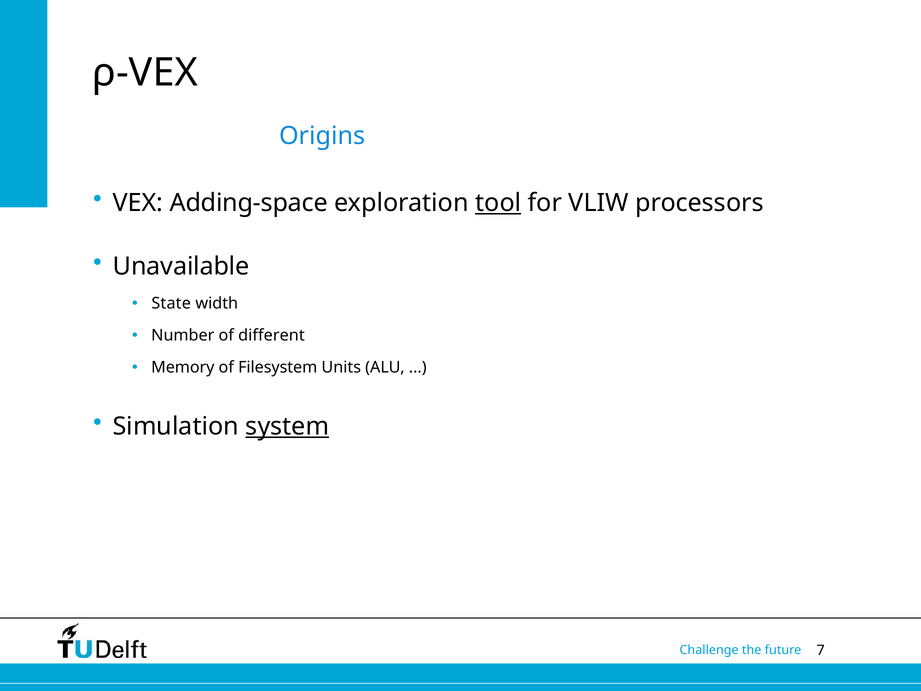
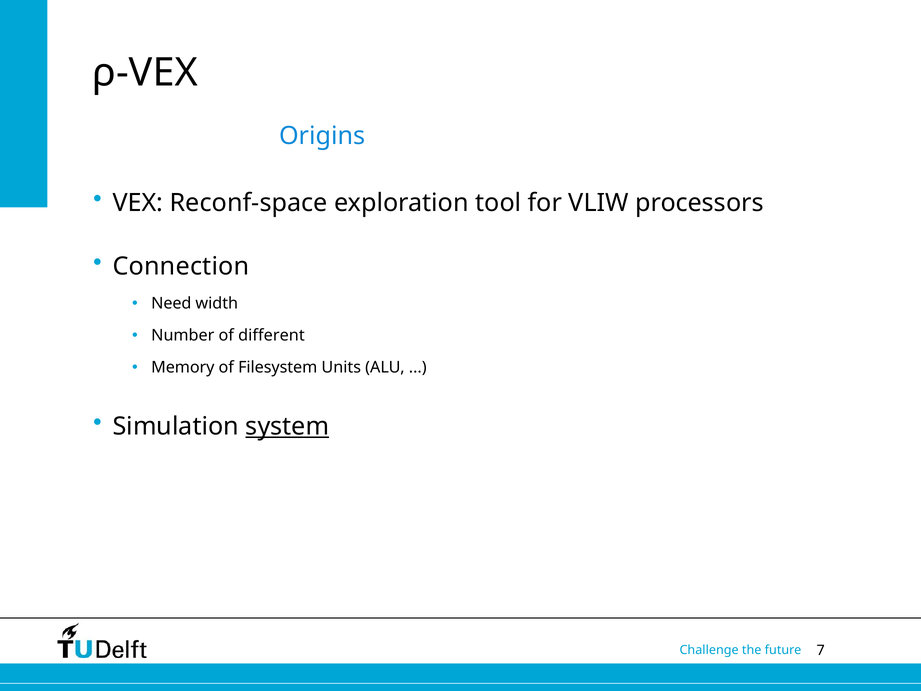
Adding-space: Adding-space -> Reconf-space
tool underline: present -> none
Unavailable: Unavailable -> Connection
State: State -> Need
